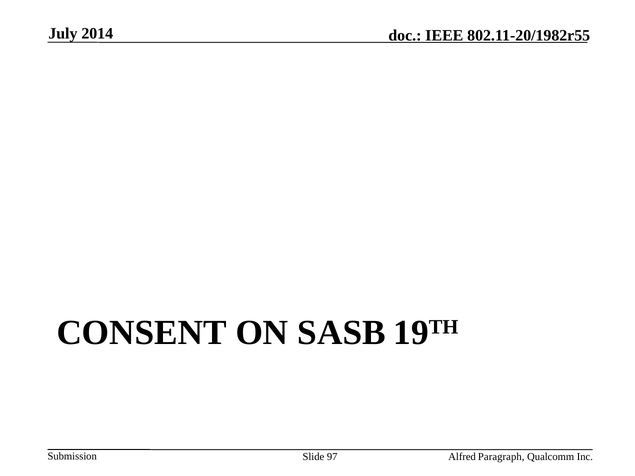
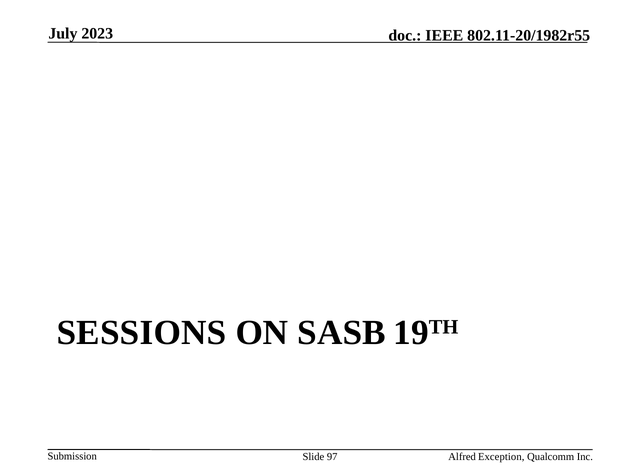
2014: 2014 -> 2023
CONSENT: CONSENT -> SESSIONS
Paragraph: Paragraph -> Exception
